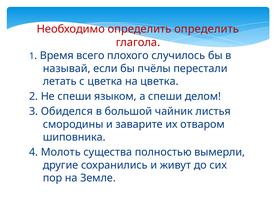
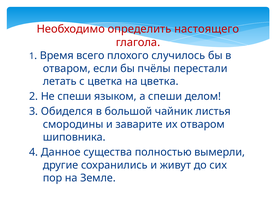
определить определить: определить -> настоящего
называй at (67, 68): называй -> отваром
Молоть: Молоть -> Данное
